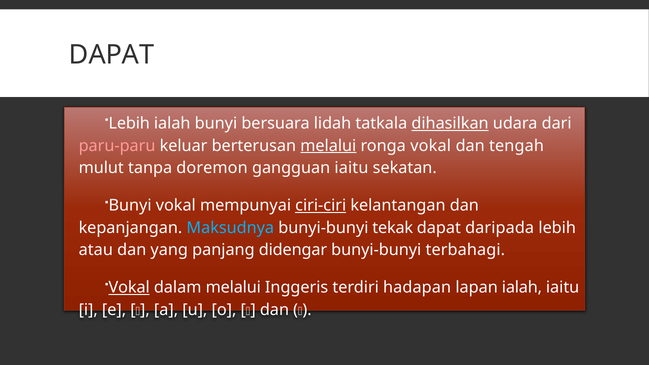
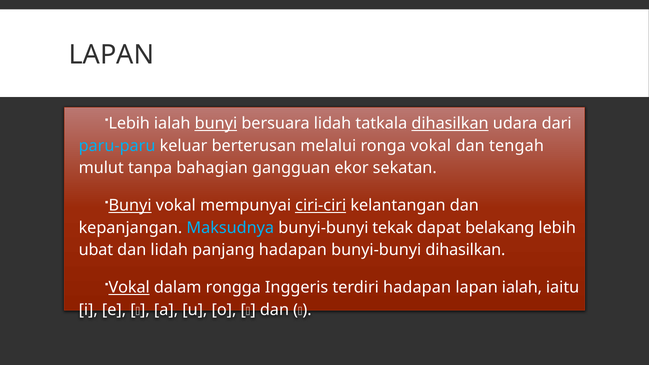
DAPAT at (112, 55): DAPAT -> LAPAN
bunyi at (216, 123) underline: none -> present
paru-paru colour: pink -> light blue
melalui at (328, 146) underline: present -> none
doremon: doremon -> bahagian
gangguan iaitu: iaitu -> ekor
Bunyi at (130, 205) underline: none -> present
daripada: daripada -> belakang
atau: atau -> ubat
dan yang: yang -> lidah
panjang didengar: didengar -> hadapan
bunyi-bunyi terbahagi: terbahagi -> dihasilkan
dalam melalui: melalui -> rongga
